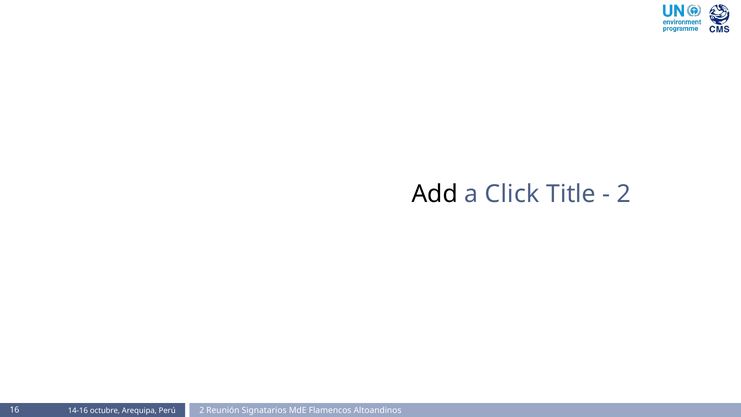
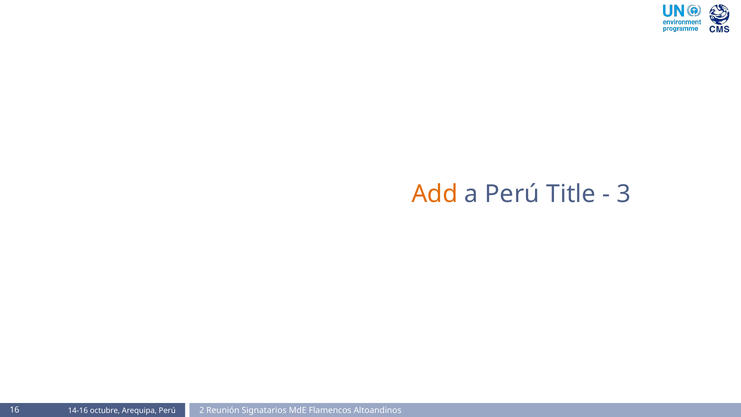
Add colour: black -> orange
a Click: Click -> Perú
2 at (624, 194): 2 -> 3
